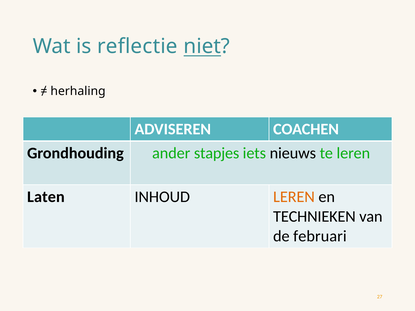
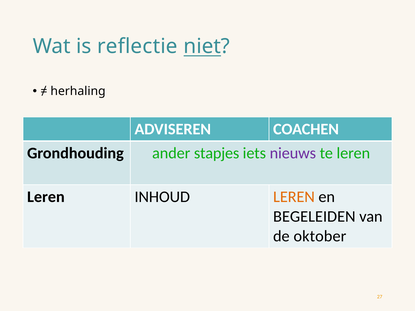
nieuws colour: black -> purple
Laten at (46, 197): Laten -> Leren
TECHNIEKEN: TECHNIEKEN -> BEGELEIDEN
februari: februari -> oktober
